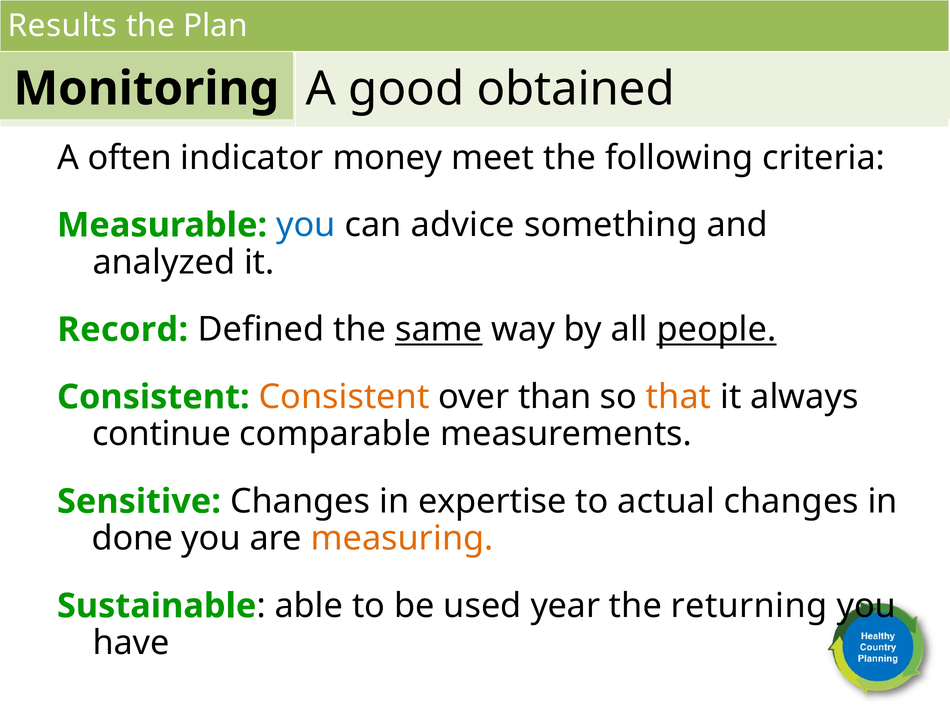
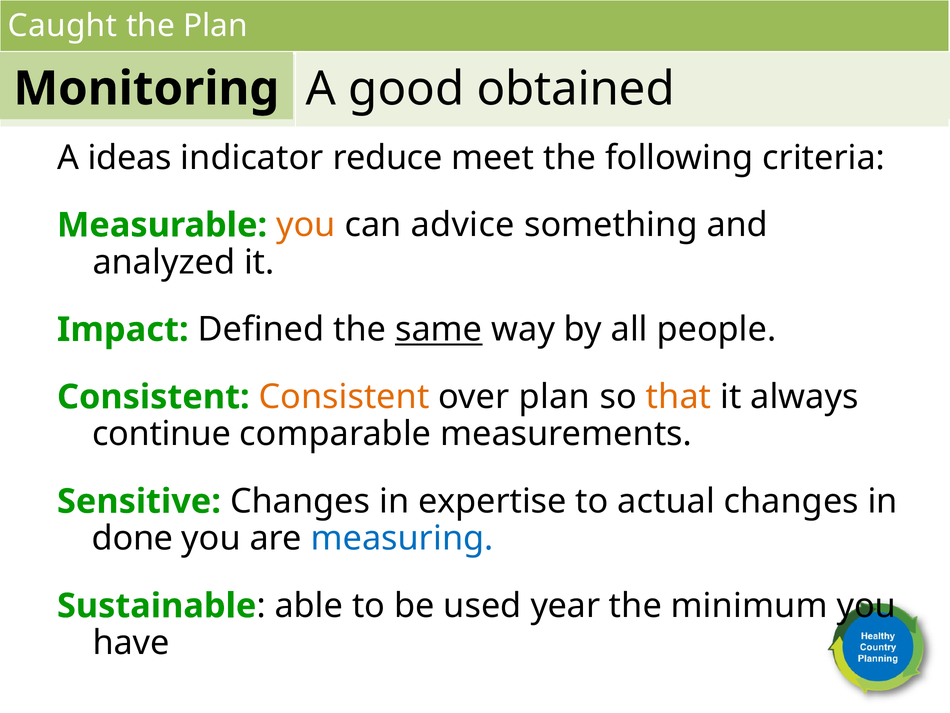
Results: Results -> Caught
often: often -> ideas
money: money -> reduce
you at (306, 225) colour: blue -> orange
Record: Record -> Impact
people underline: present -> none
over than: than -> plan
measuring colour: orange -> blue
returning: returning -> minimum
